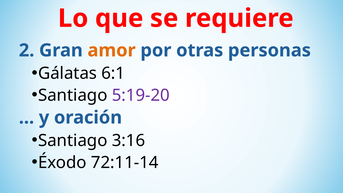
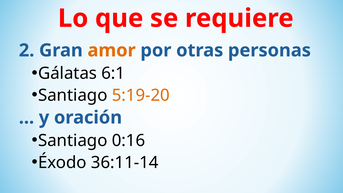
5:19-20 colour: purple -> orange
3:16: 3:16 -> 0:16
72:11-14: 72:11-14 -> 36:11-14
